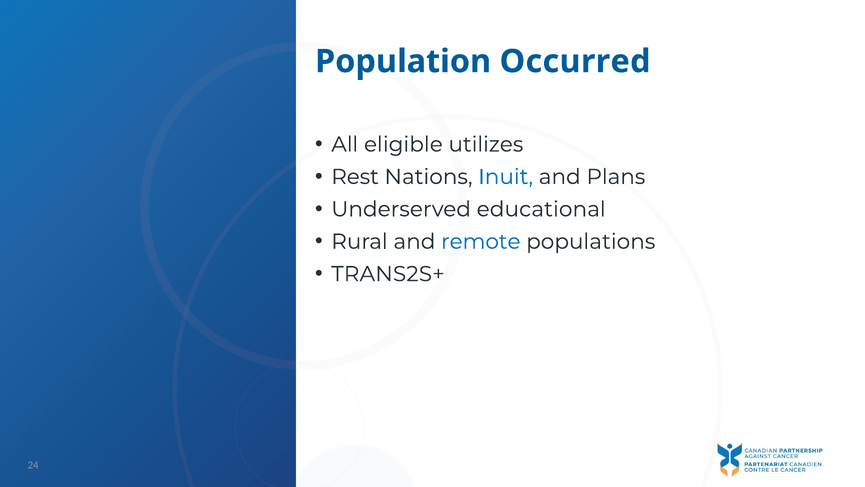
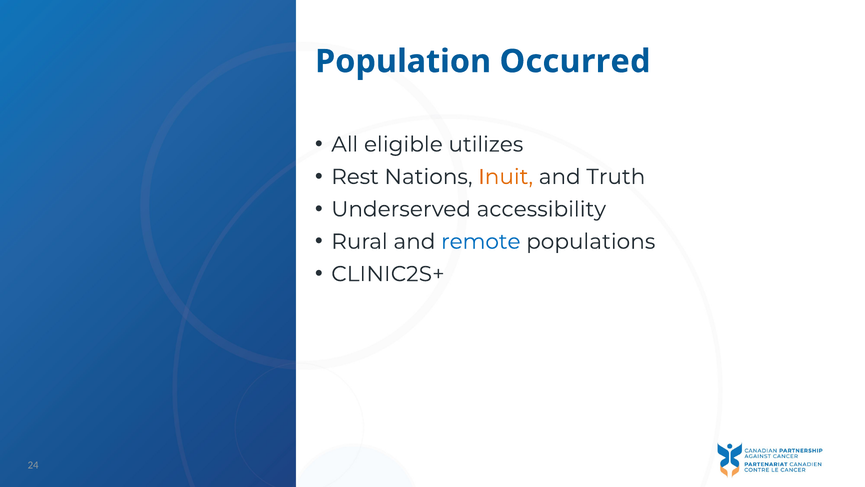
Inuit colour: blue -> orange
Plans: Plans -> Truth
educational: educational -> accessibility
TRANS2S+: TRANS2S+ -> CLINIC2S+
